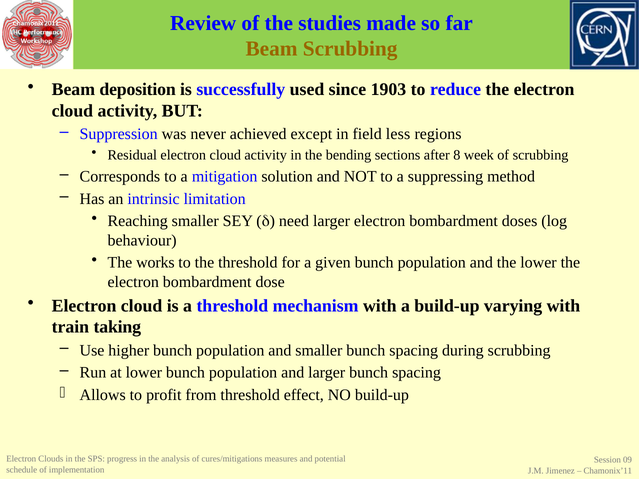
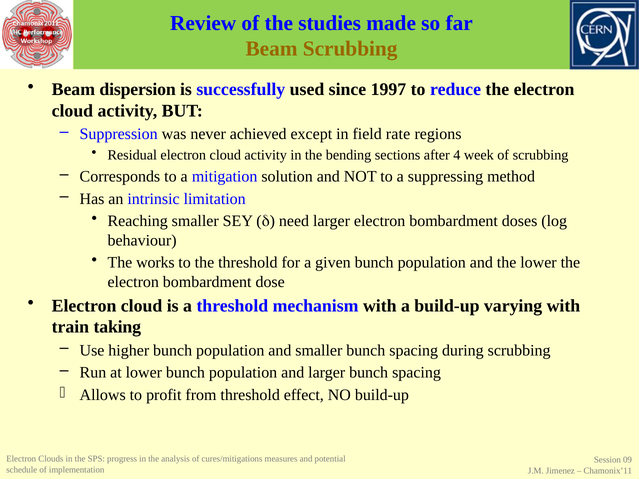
deposition: deposition -> dispersion
1903: 1903 -> 1997
less: less -> rate
8: 8 -> 4
